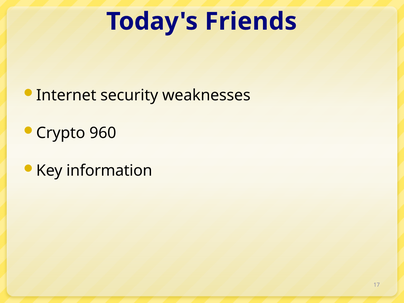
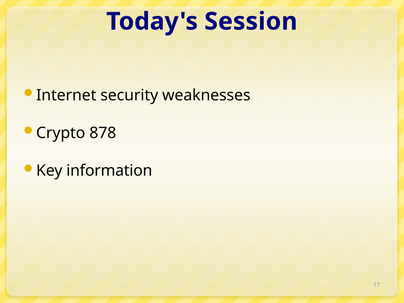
Friends: Friends -> Session
960: 960 -> 878
